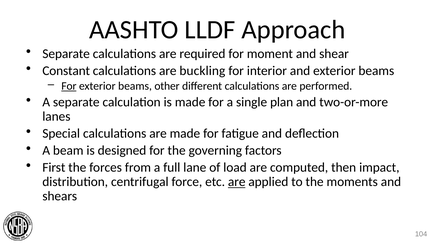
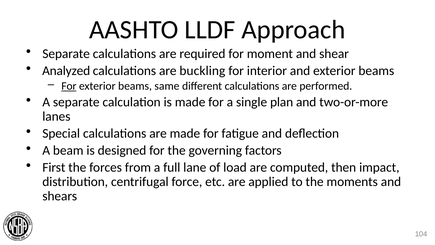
Constant: Constant -> Analyzed
other: other -> same
are at (237, 182) underline: present -> none
